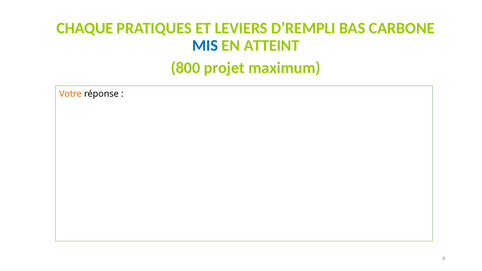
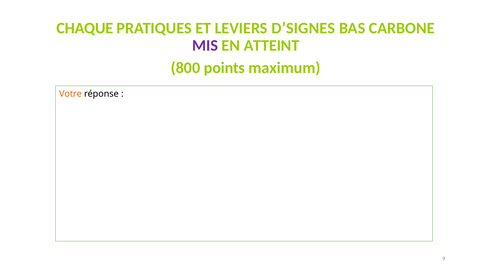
D’REMPLI: D’REMPLI -> D’SIGNES
MIS colour: blue -> purple
projet: projet -> points
